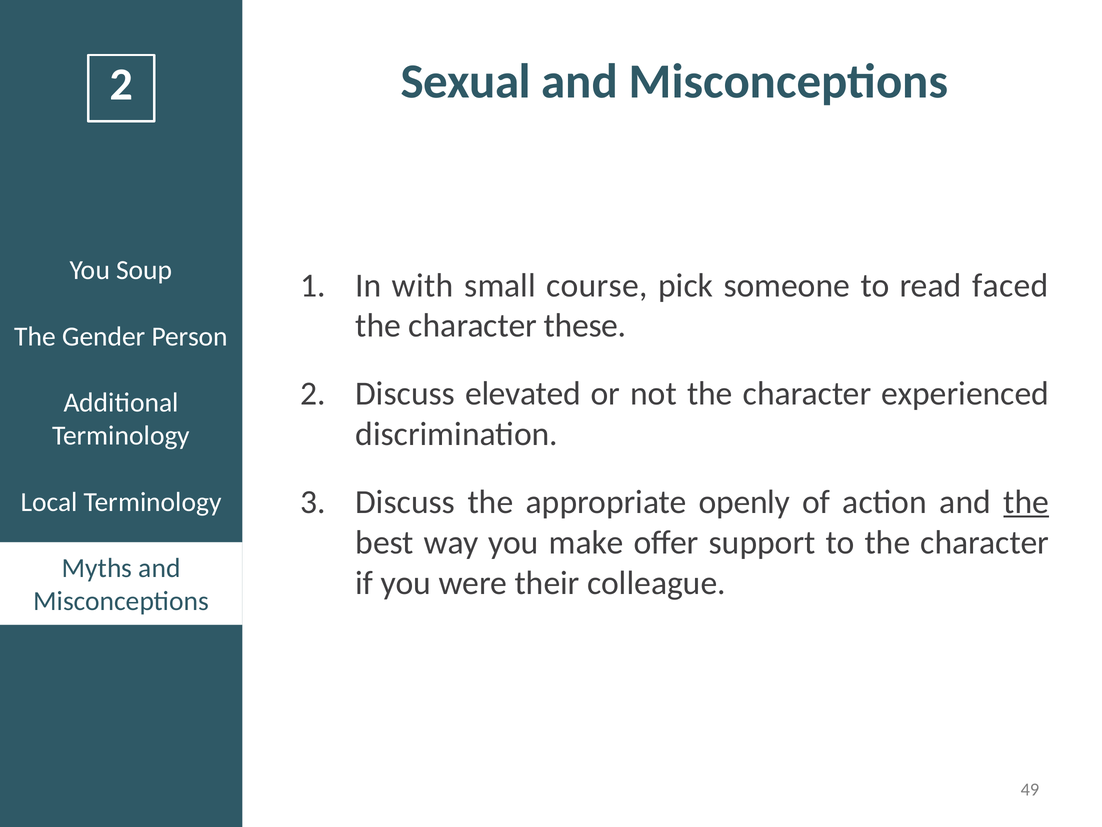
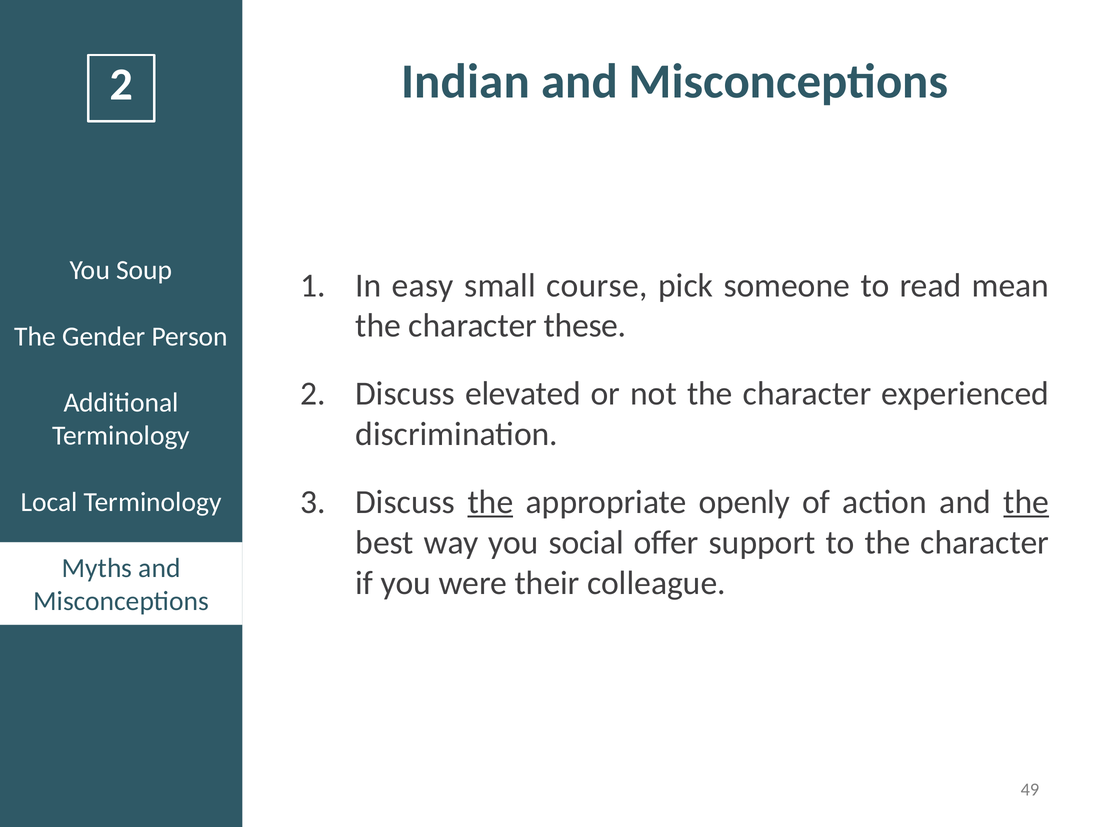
Sexual: Sexual -> Indian
with: with -> easy
faced: faced -> mean
the at (490, 502) underline: none -> present
make: make -> social
